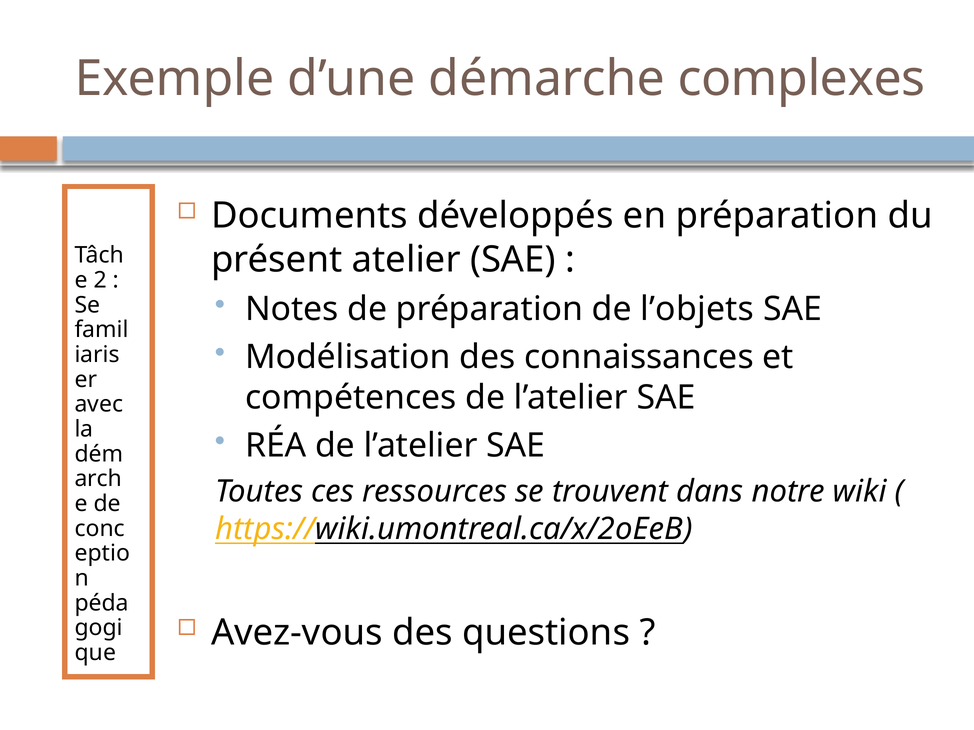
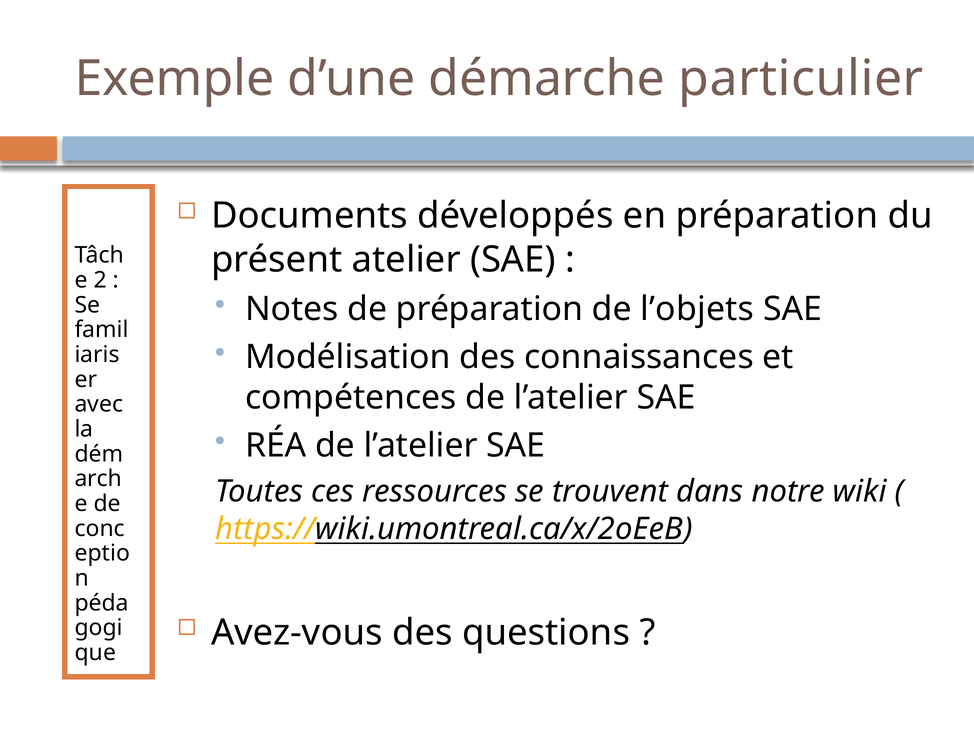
complexes: complexes -> particulier
